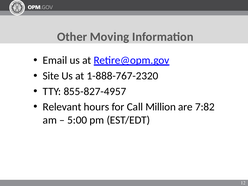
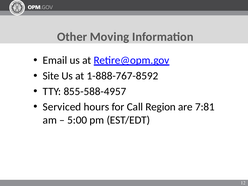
1-888-767-2320: 1-888-767-2320 -> 1-888-767-8592
855-827-4957: 855-827-4957 -> 855-588-4957
Relevant: Relevant -> Serviced
Million: Million -> Region
7:82: 7:82 -> 7:81
